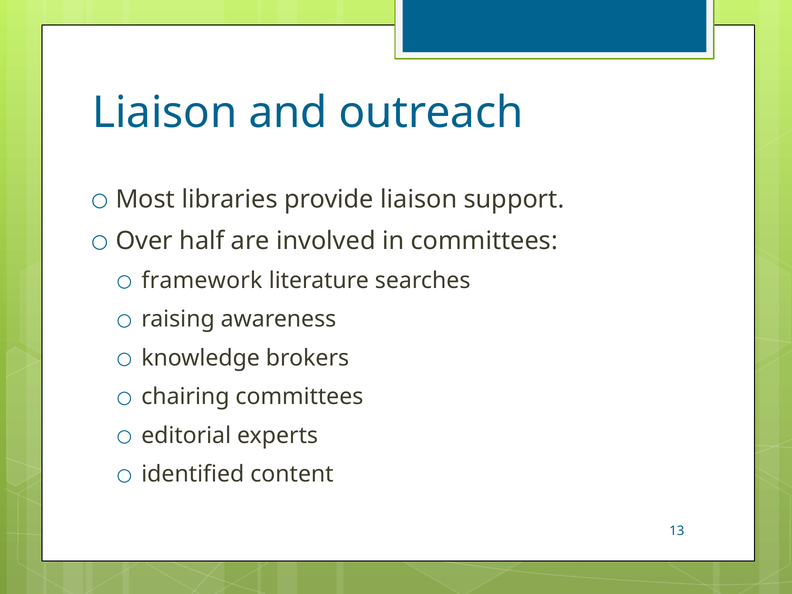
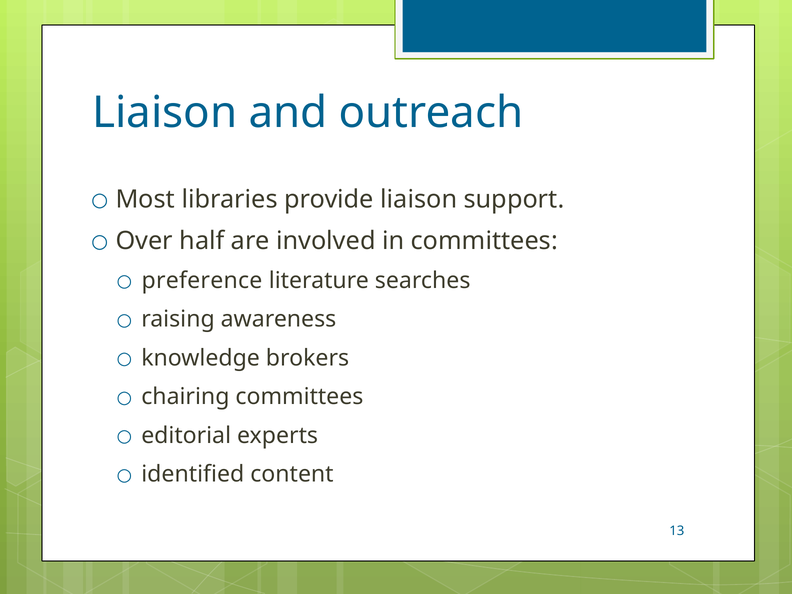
framework: framework -> preference
